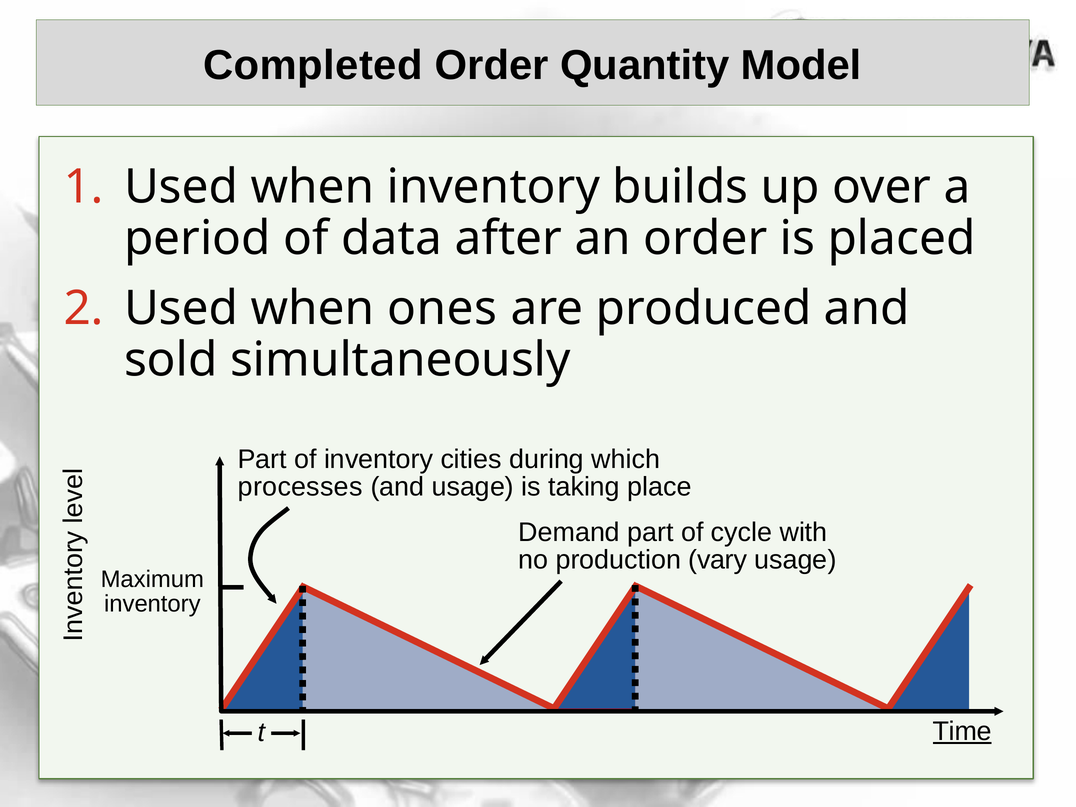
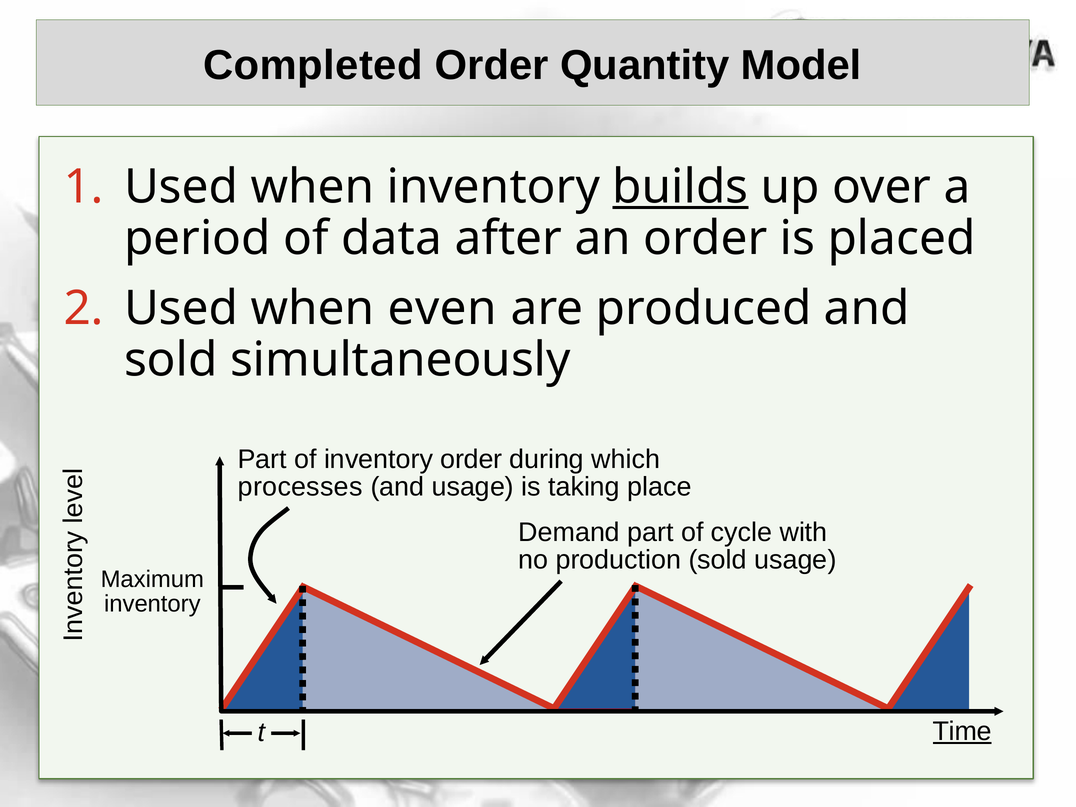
builds underline: none -> present
ones: ones -> even
inventory cities: cities -> order
production vary: vary -> sold
